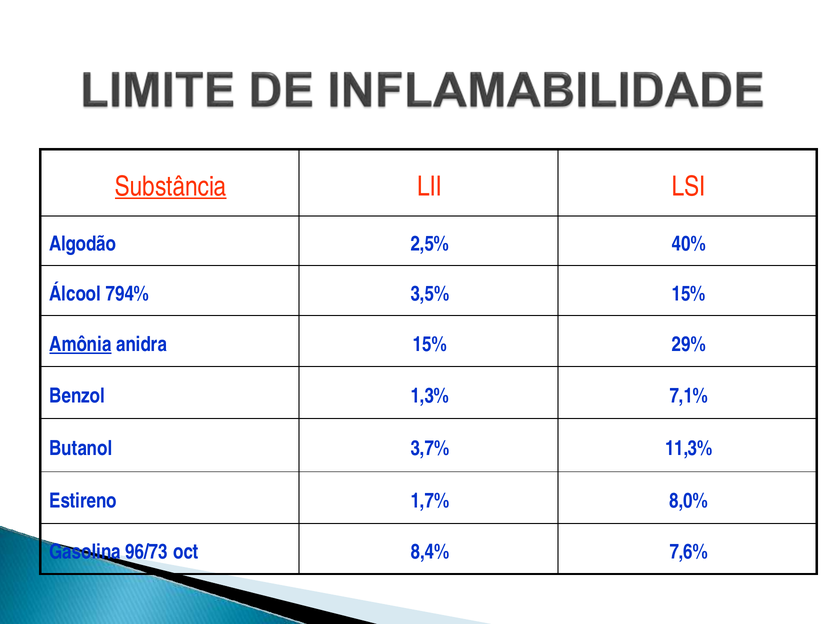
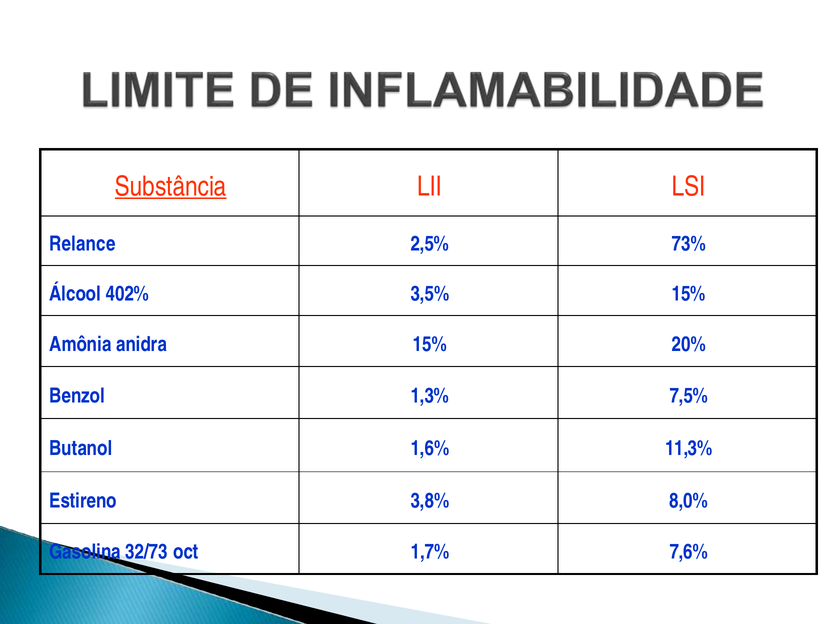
Algodão: Algodão -> Relance
40%: 40% -> 73%
794%: 794% -> 402%
Amônia underline: present -> none
29%: 29% -> 20%
7,1%: 7,1% -> 7,5%
3,7%: 3,7% -> 1,6%
1,7%: 1,7% -> 3,8%
96/73: 96/73 -> 32/73
8,4%: 8,4% -> 1,7%
